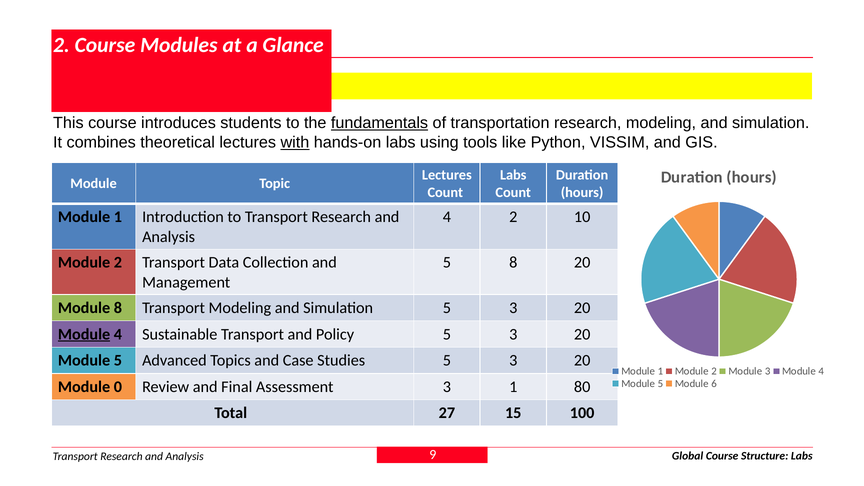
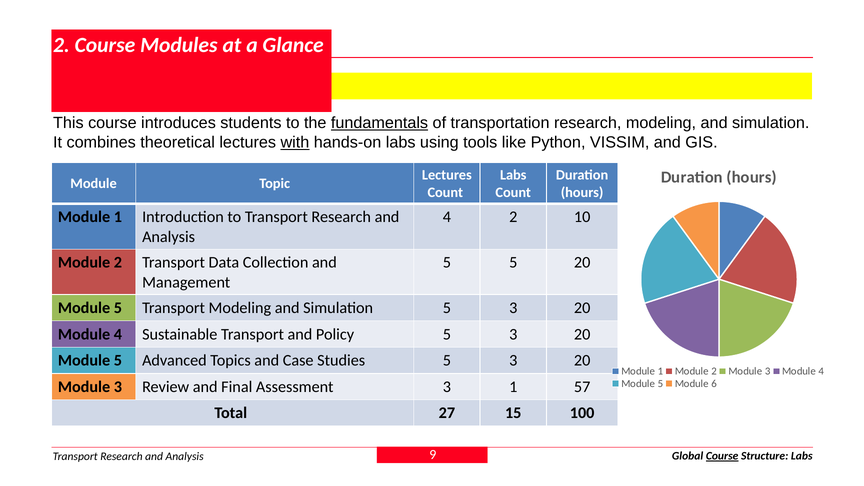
5 8: 8 -> 5
8 at (118, 308): 8 -> 5
Module at (84, 334) underline: present -> none
0 at (118, 387): 0 -> 3
80: 80 -> 57
Course at (722, 456) underline: none -> present
